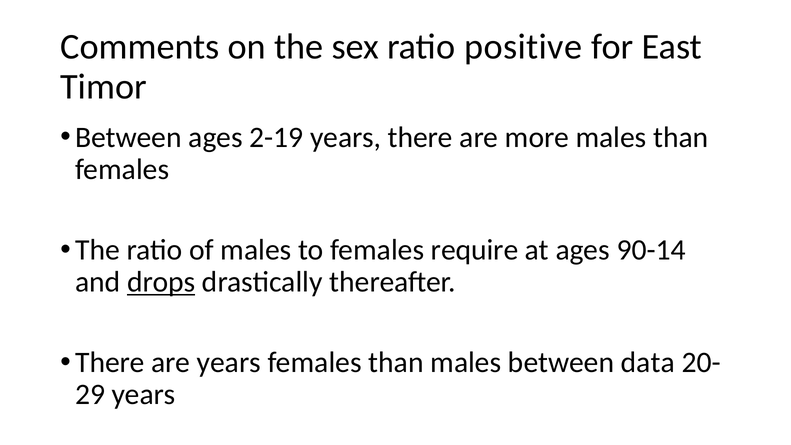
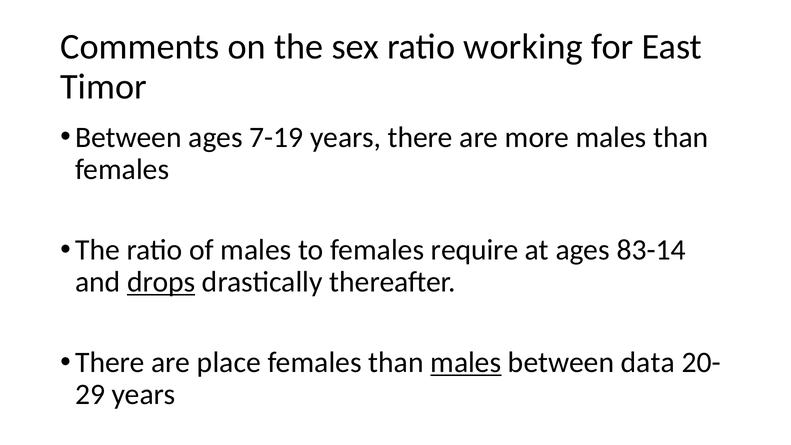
positive: positive -> working
2-19: 2-19 -> 7-19
90-14: 90-14 -> 83-14
are years: years -> place
males at (466, 362) underline: none -> present
